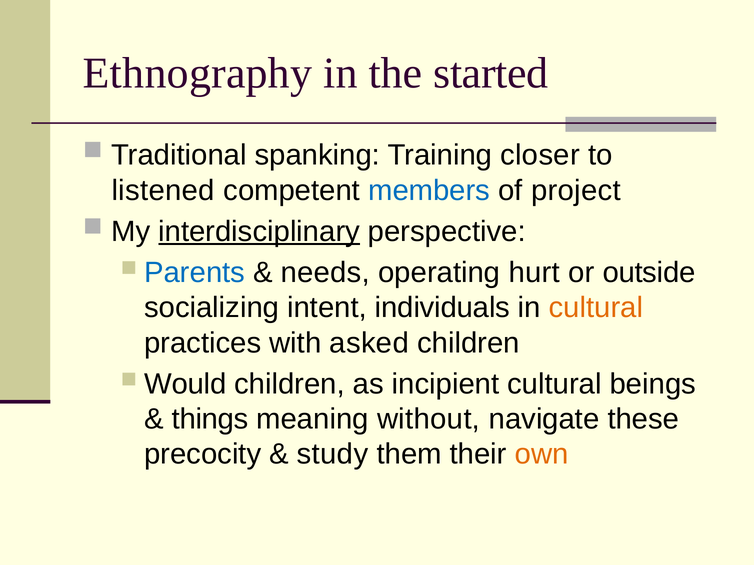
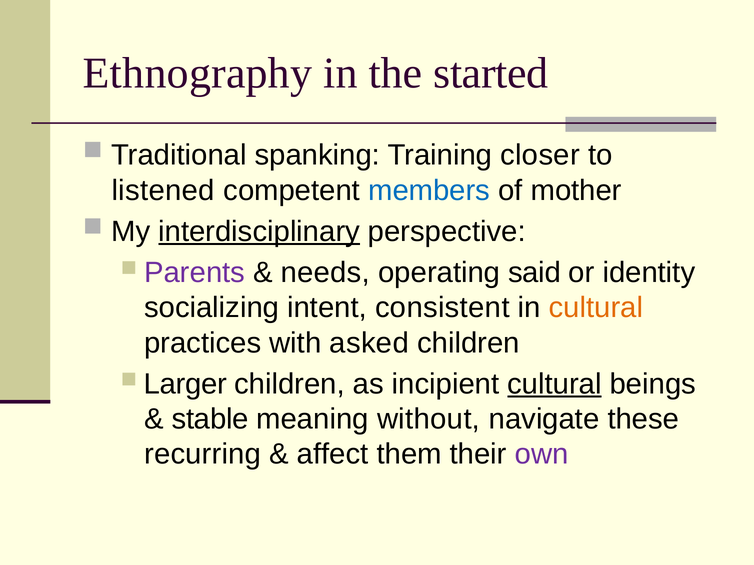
project: project -> mother
Parents colour: blue -> purple
hurt: hurt -> said
outside: outside -> identity
individuals: individuals -> consistent
Would: Would -> Larger
cultural at (554, 384) underline: none -> present
things: things -> stable
precocity: precocity -> recurring
study: study -> affect
own colour: orange -> purple
